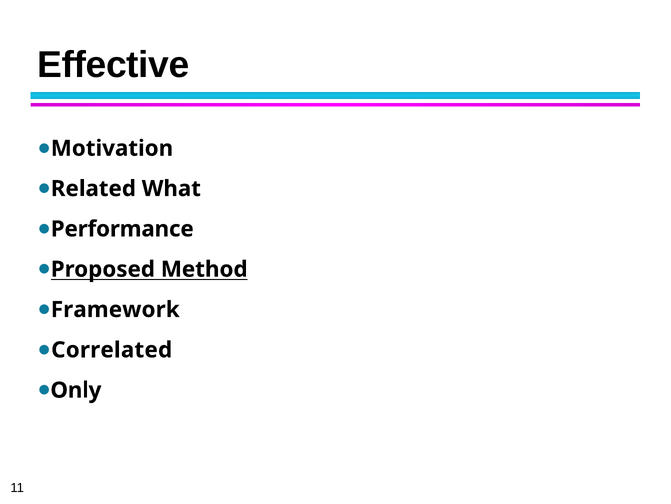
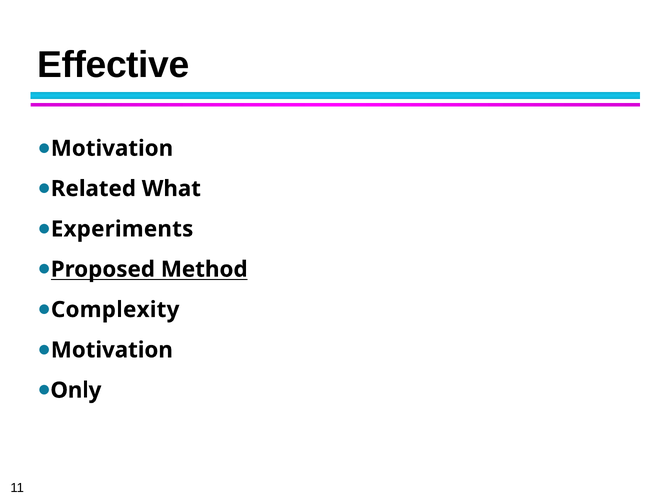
Performance: Performance -> Experiments
Framework: Framework -> Complexity
Correlated at (112, 349): Correlated -> Motivation
